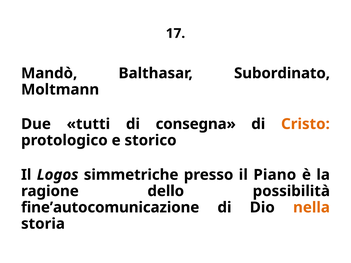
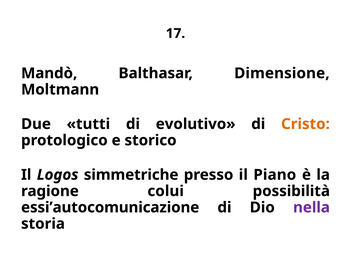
Subordinato: Subordinato -> Dimensione
consegna: consegna -> evolutivo
dello: dello -> colui
fine’autocomunicazione: fine’autocomunicazione -> essi’autocomunicazione
nella colour: orange -> purple
